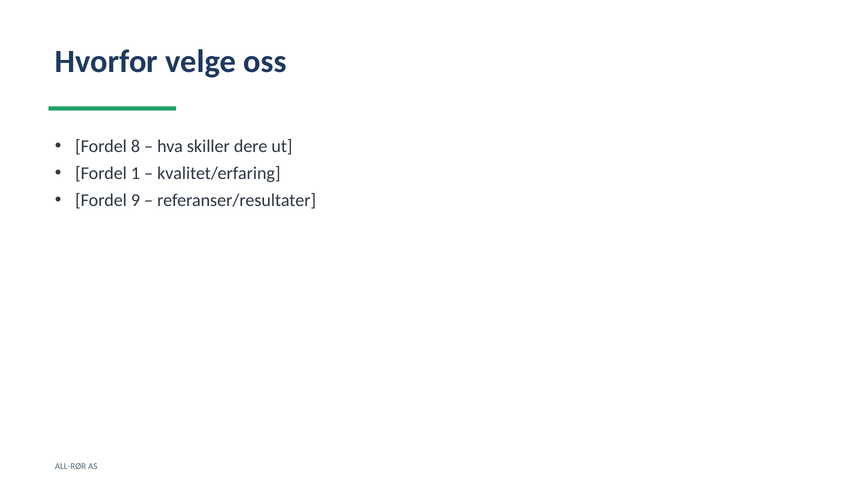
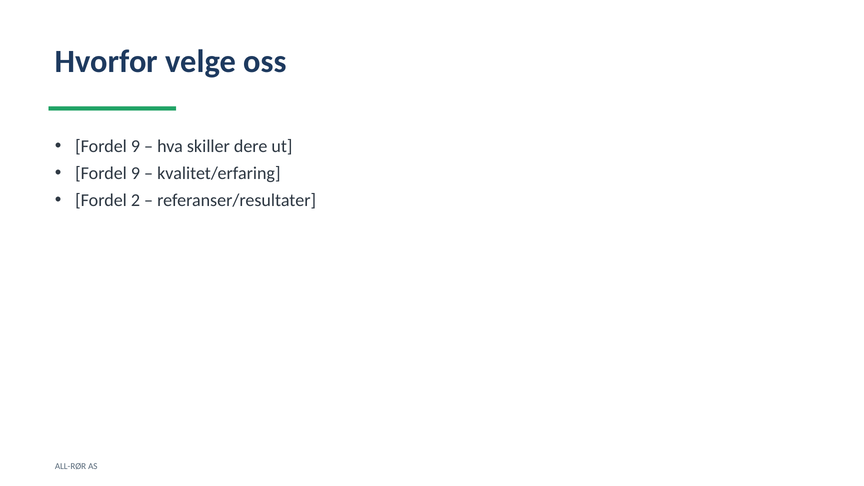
8 at (135, 146): 8 -> 9
1 at (135, 173): 1 -> 9
9: 9 -> 2
